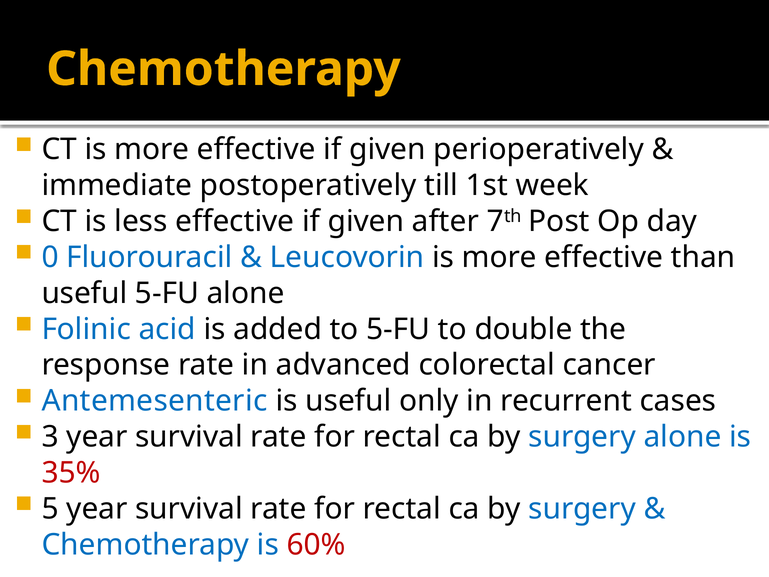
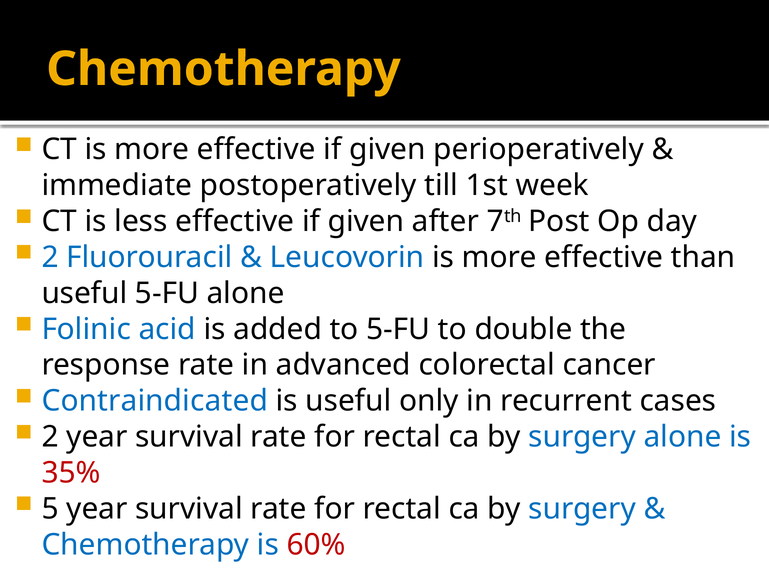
0 at (50, 257): 0 -> 2
Antemesenteric: Antemesenteric -> Contraindicated
3 at (50, 437): 3 -> 2
